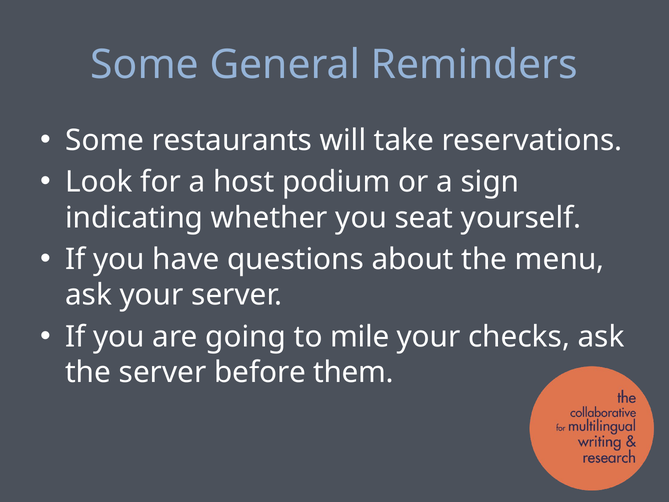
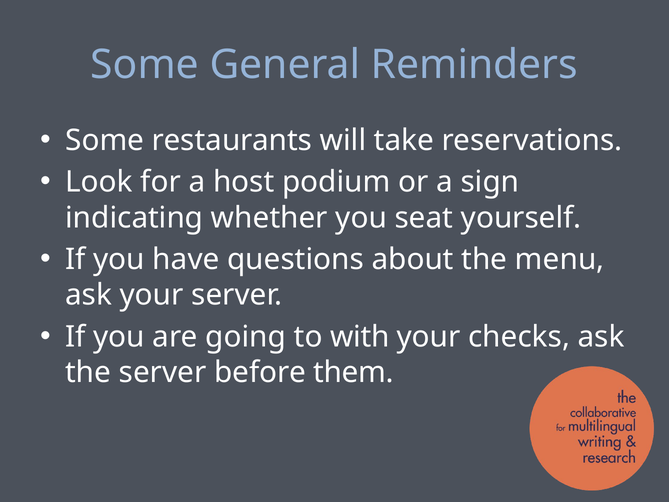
mile: mile -> with
